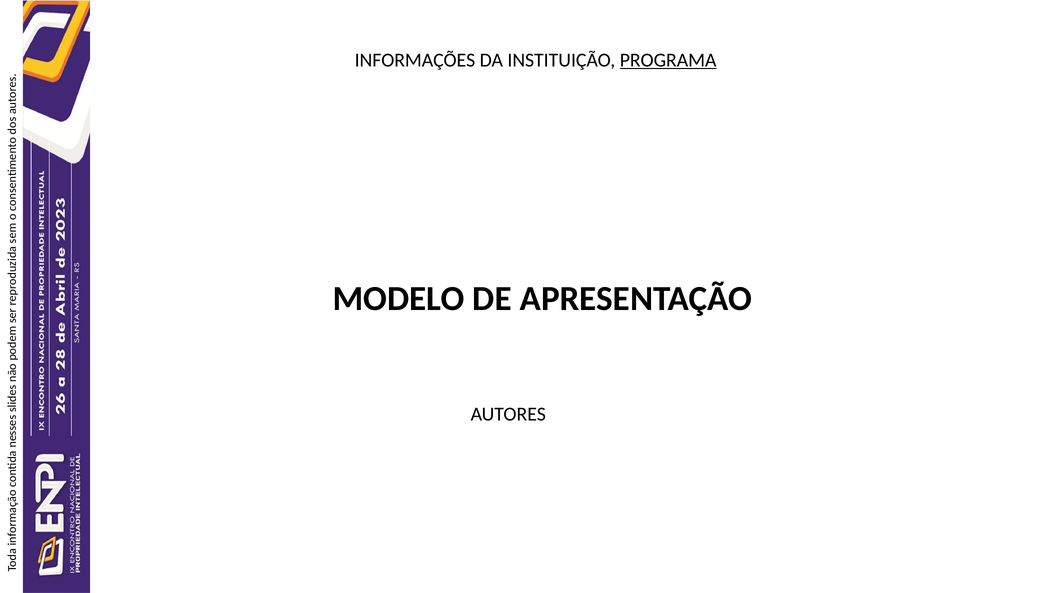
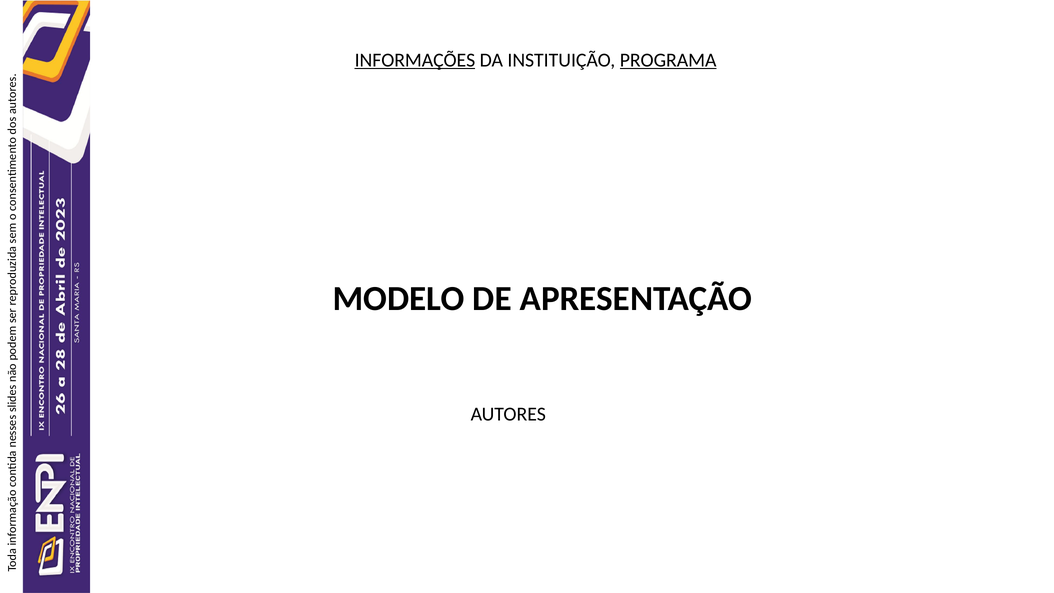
INFORMAÇÕES underline: none -> present
